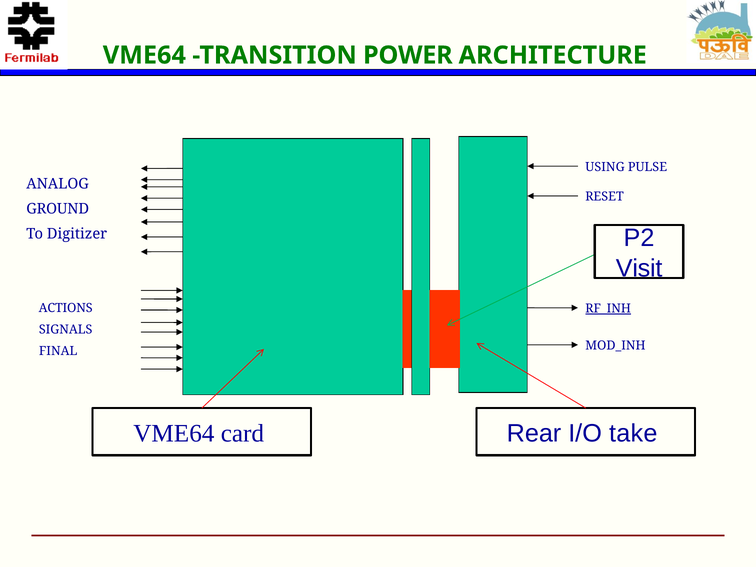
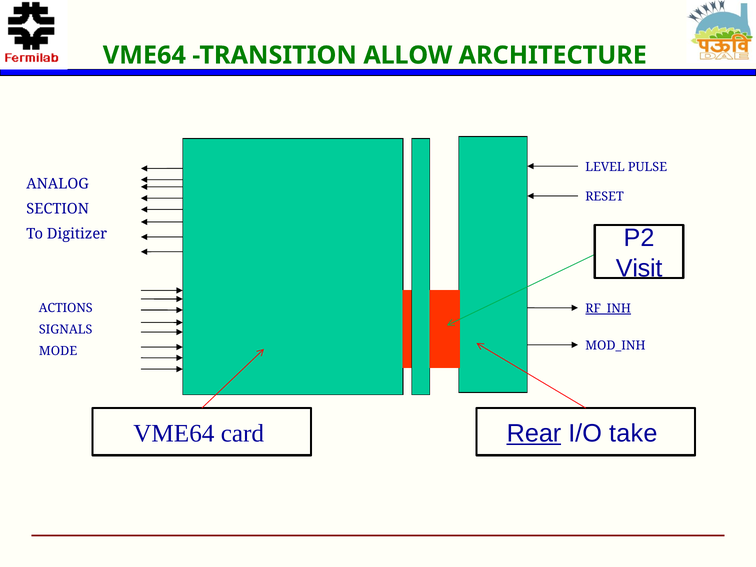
POWER: POWER -> ALLOW
USING: USING -> LEVEL
GROUND: GROUND -> SECTION
FINAL: FINAL -> MODE
Rear underline: none -> present
